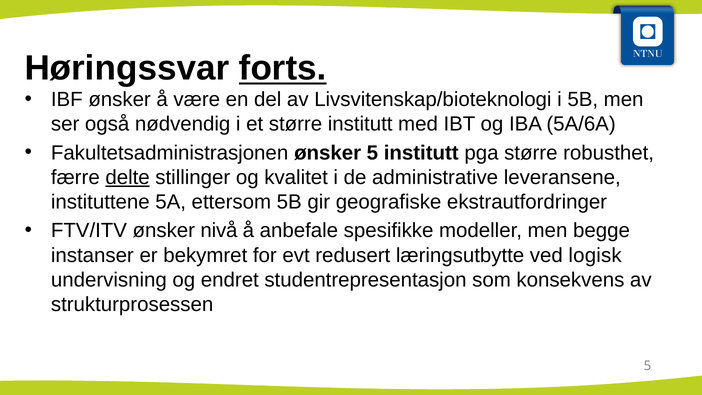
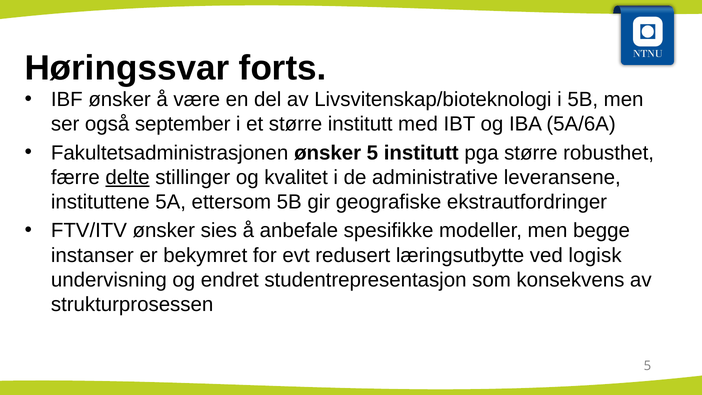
forts underline: present -> none
nødvendig: nødvendig -> september
nivå: nivå -> sies
